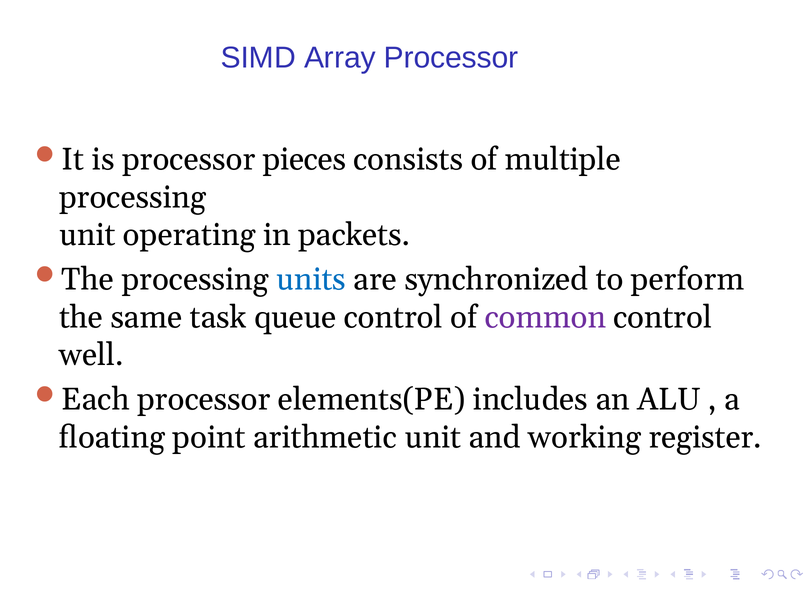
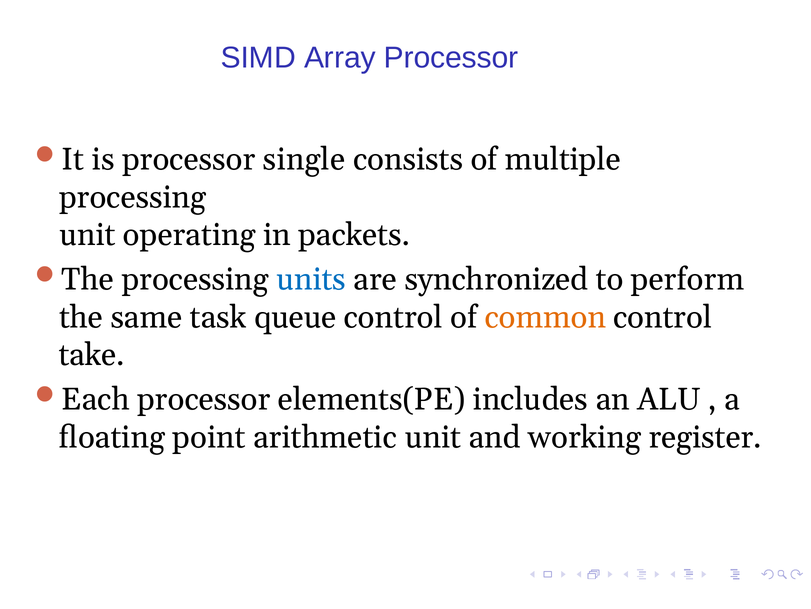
pieces: pieces -> single
common colour: purple -> orange
well: well -> take
